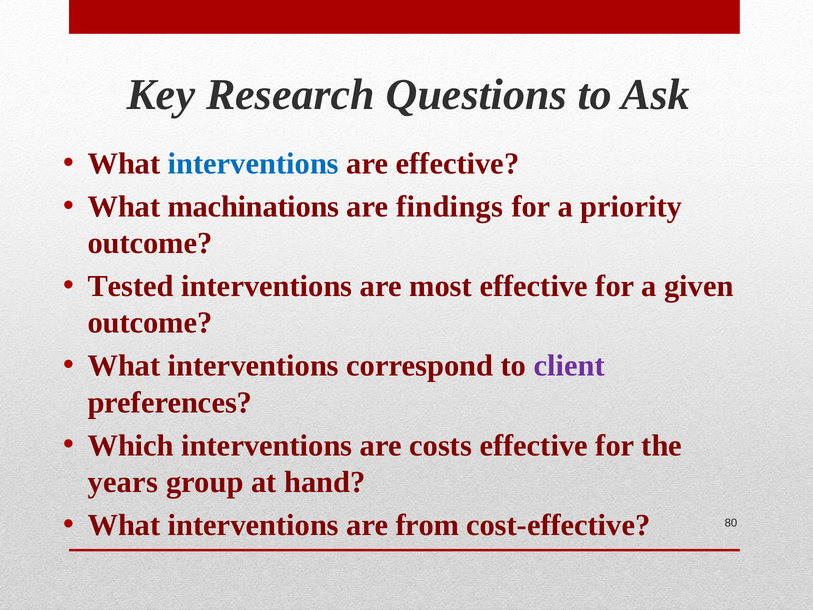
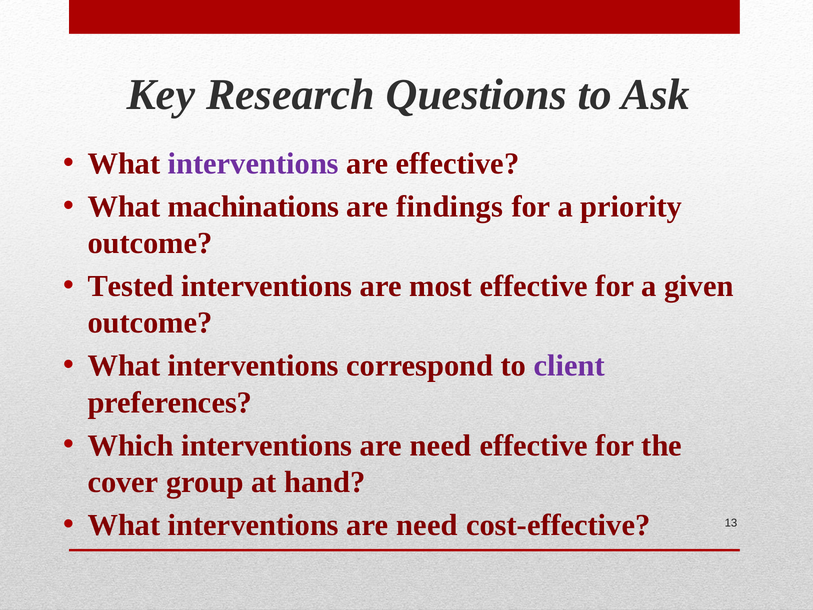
interventions at (253, 164) colour: blue -> purple
Which interventions are costs: costs -> need
years: years -> cover
What interventions are from: from -> need
80: 80 -> 13
